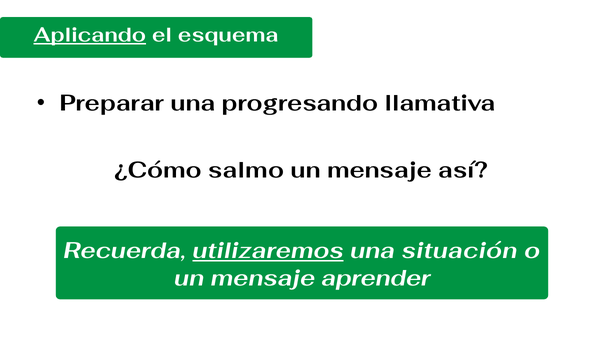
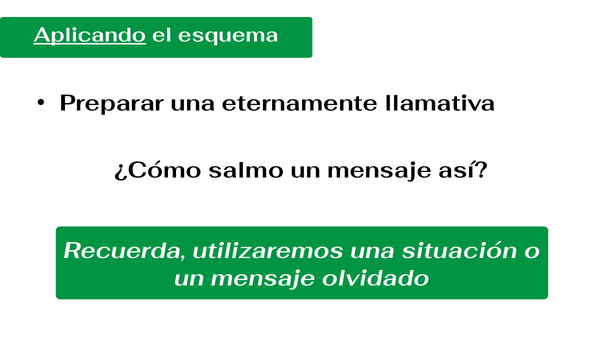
progresando: progresando -> eternamente
utilizaremos underline: present -> none
aprender: aprender -> olvidado
